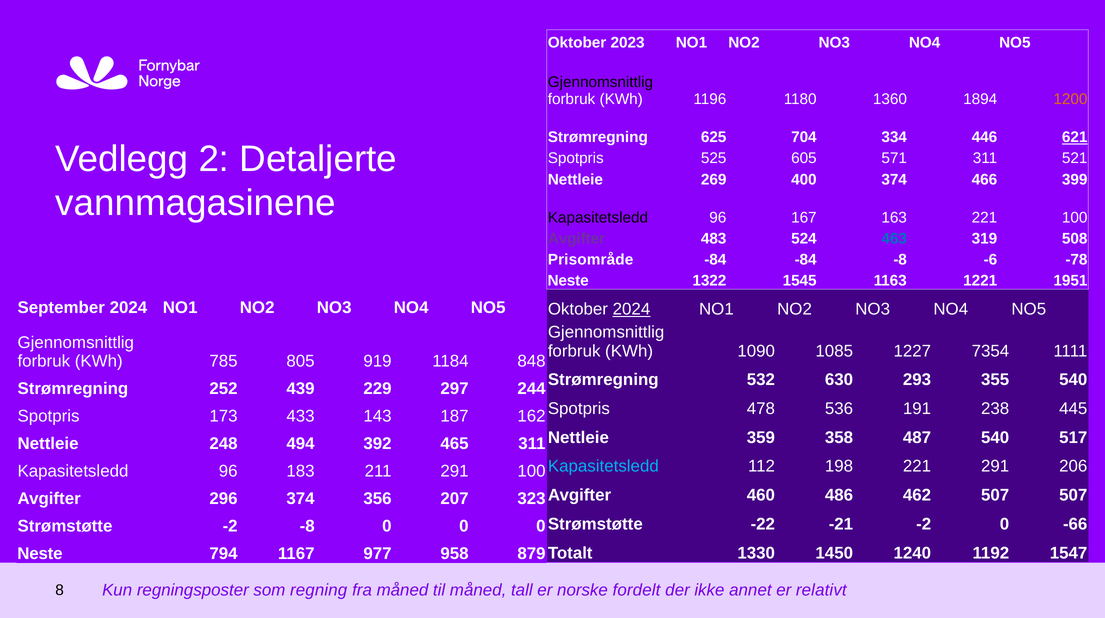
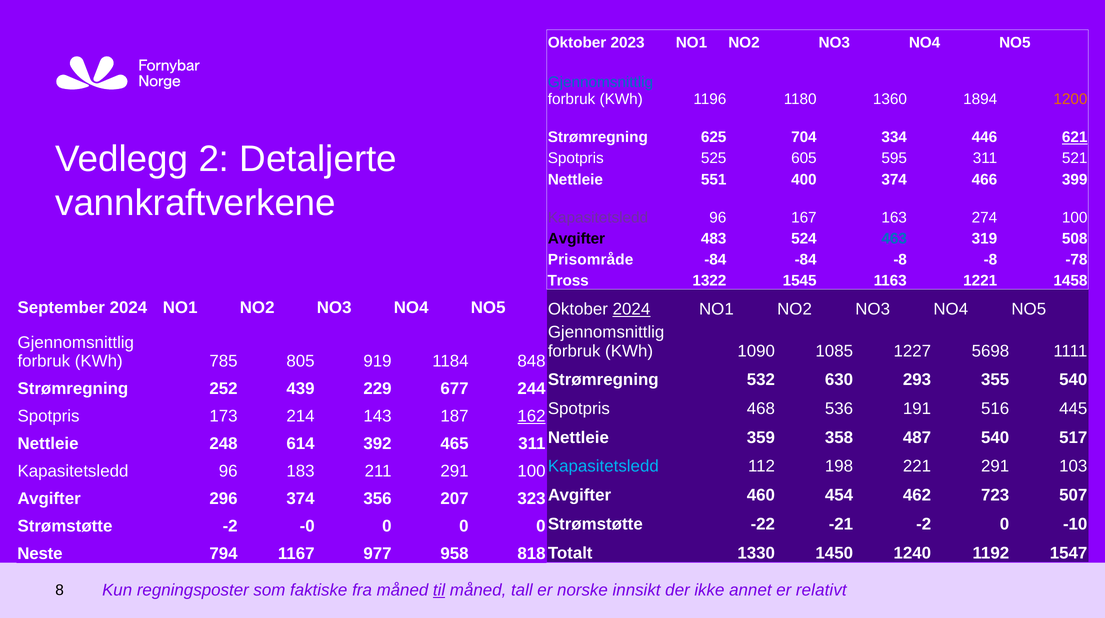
Gjennomsnittlig at (600, 82) colour: black -> blue
571: 571 -> 595
269: 269 -> 551
vannmagasinene: vannmagasinene -> vannkraftverkene
Kapasitetsledd at (598, 218) colour: black -> purple
163 221: 221 -> 274
Avgifter at (576, 239) colour: purple -> black
-8 -6: -6 -> -8
Neste at (568, 281): Neste -> Tross
1951: 1951 -> 1458
7354: 7354 -> 5698
297: 297 -> 677
478: 478 -> 468
238: 238 -> 516
433: 433 -> 214
162 underline: none -> present
494: 494 -> 614
206: 206 -> 103
486: 486 -> 454
462 507: 507 -> 723
-66: -66 -> -10
-2 -8: -8 -> -0
879: 879 -> 818
regning: regning -> faktiske
til underline: none -> present
fordelt: fordelt -> innsikt
